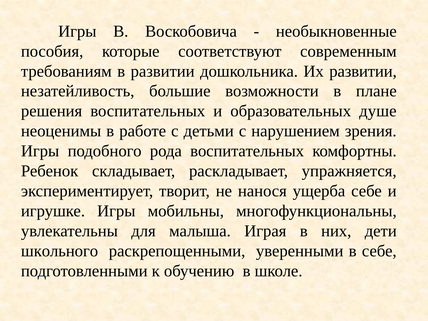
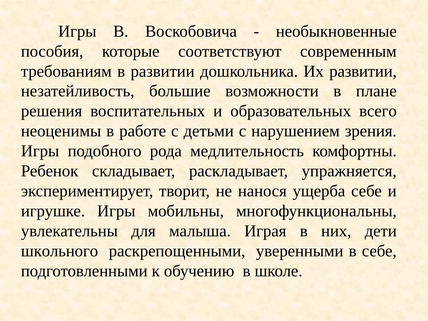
душе: душе -> всего
рода воспитательных: воспитательных -> медлительность
